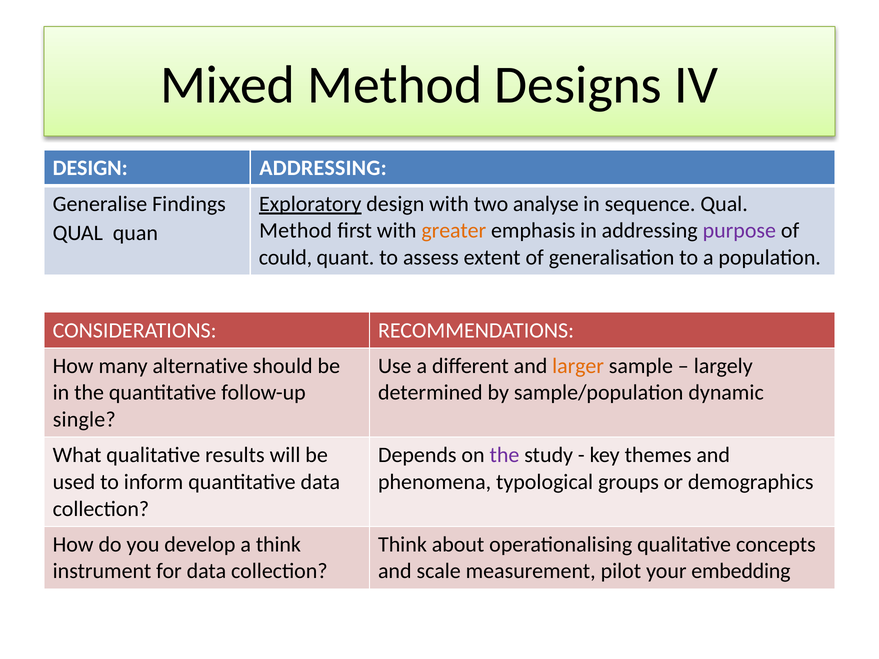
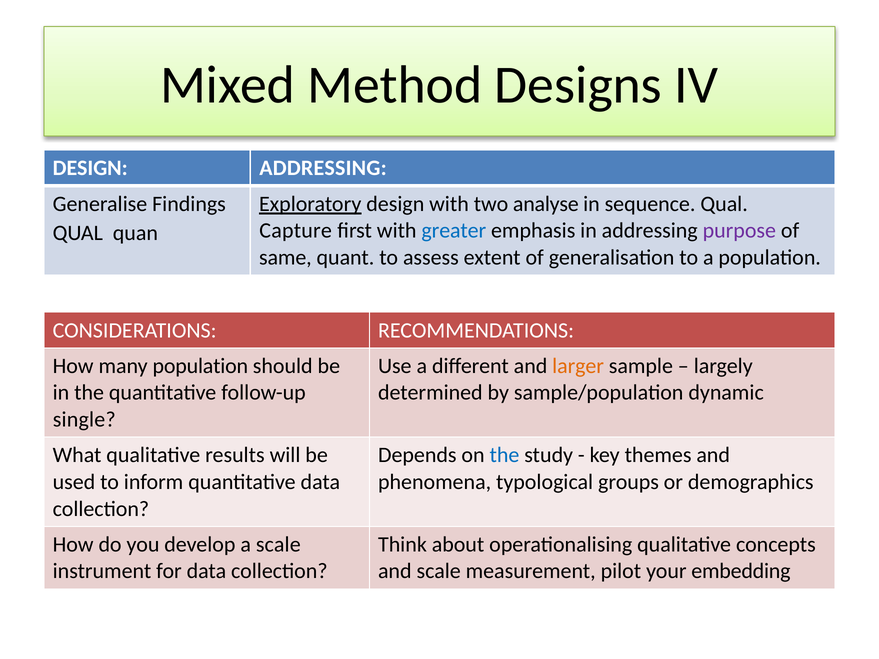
Method at (296, 231): Method -> Capture
greater colour: orange -> blue
could: could -> same
many alternative: alternative -> population
the at (504, 455) colour: purple -> blue
a think: think -> scale
